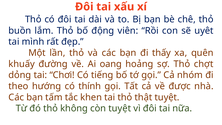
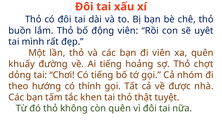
đi thấy: thấy -> viên
Ai oang: oang -> tiếng
còn tuyệt: tuyệt -> quên
